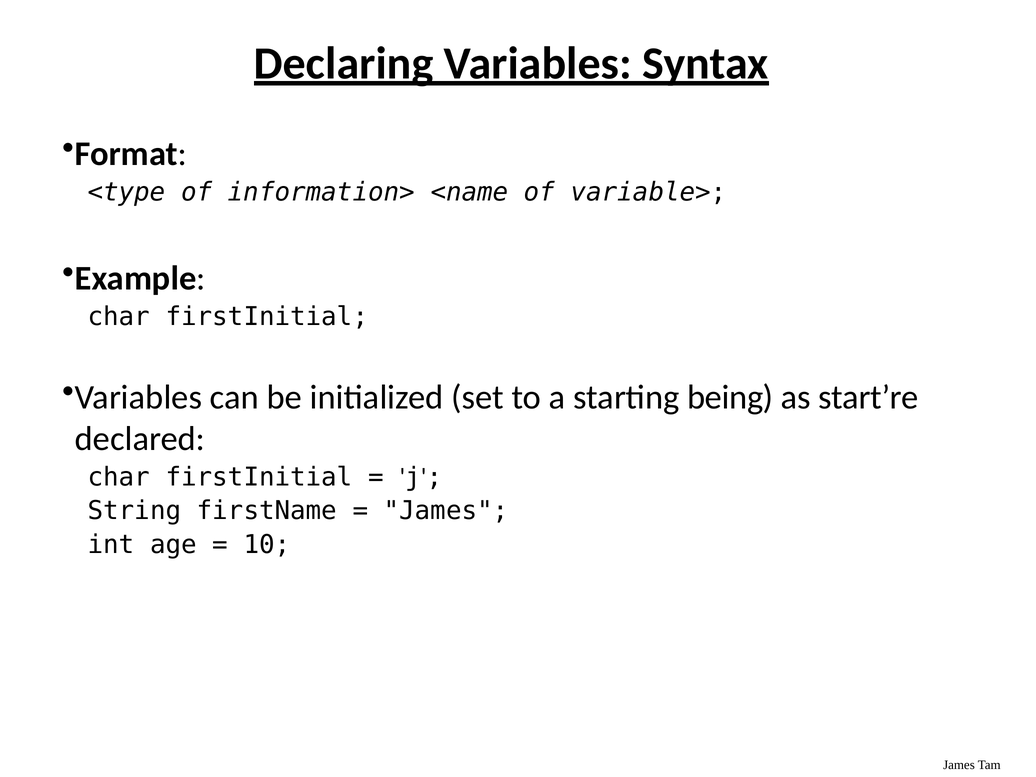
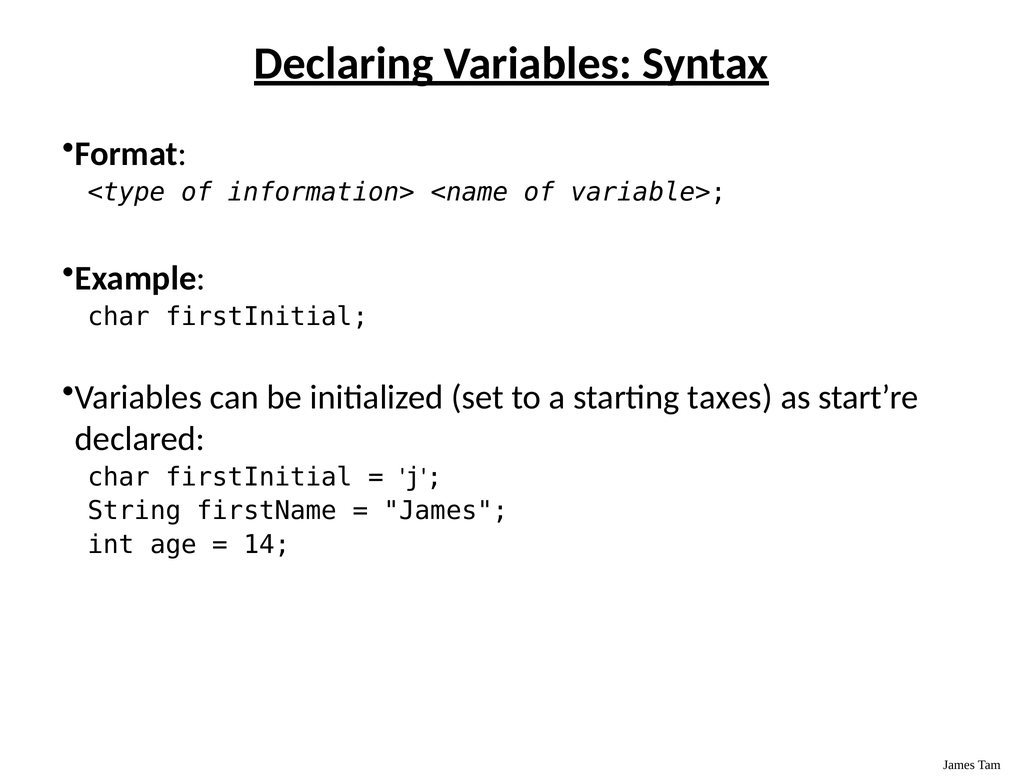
being: being -> taxes
10: 10 -> 14
